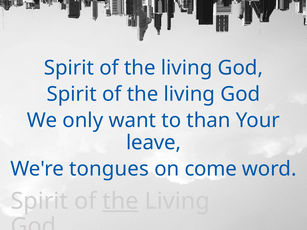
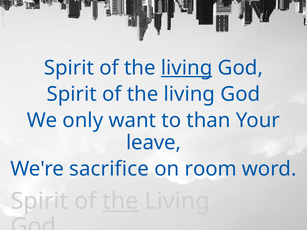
living at (187, 68) underline: none -> present
tongues: tongues -> sacrifice
come: come -> room
